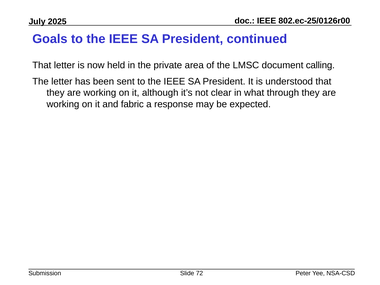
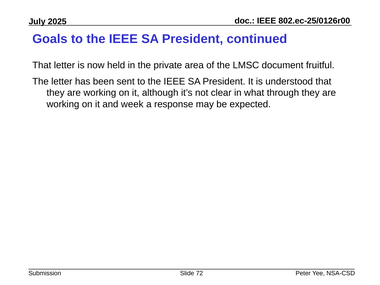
calling: calling -> fruitful
fabric: fabric -> week
